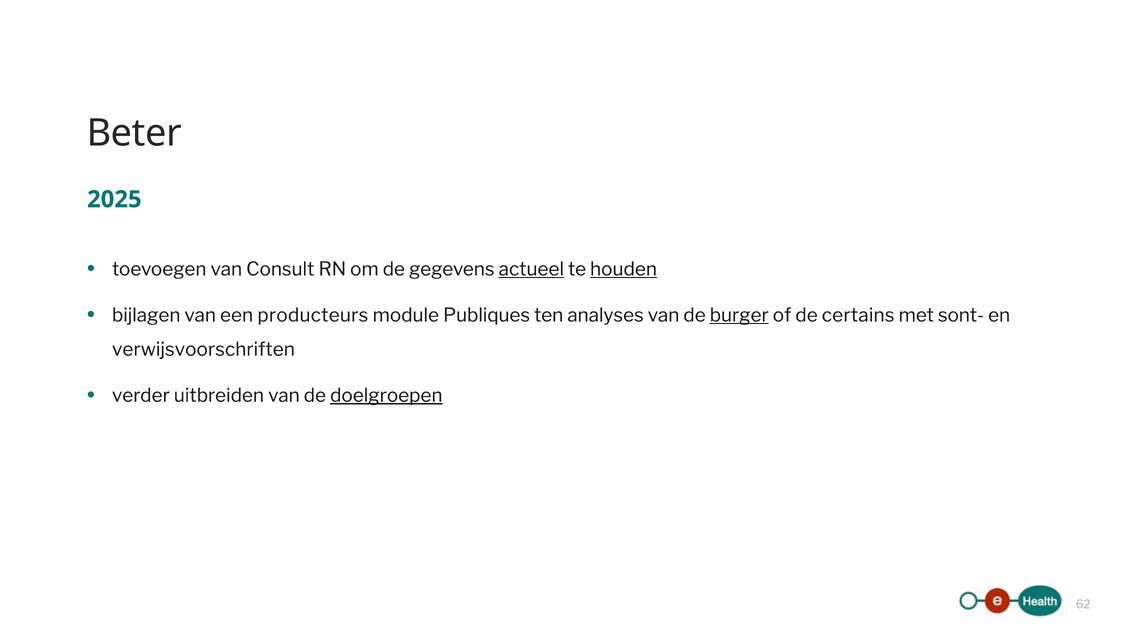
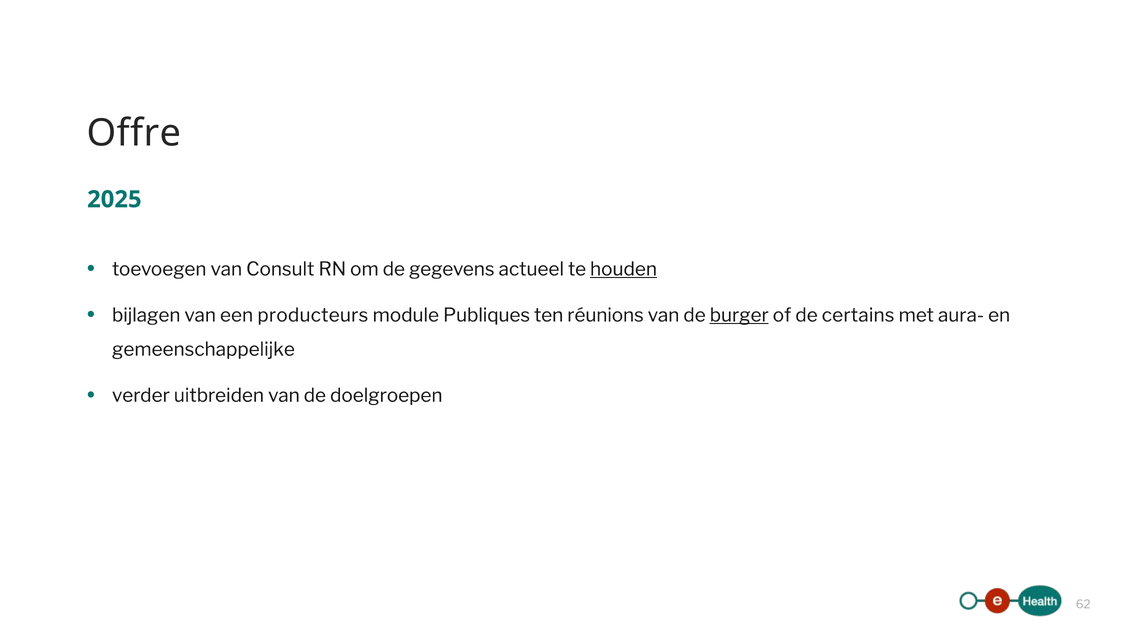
Beter: Beter -> Offre
actueel underline: present -> none
analyses: analyses -> réunions
sont-: sont- -> aura-
verwijsvoorschriften: verwijsvoorschriften -> gemeenschappelijke
doelgroepen underline: present -> none
